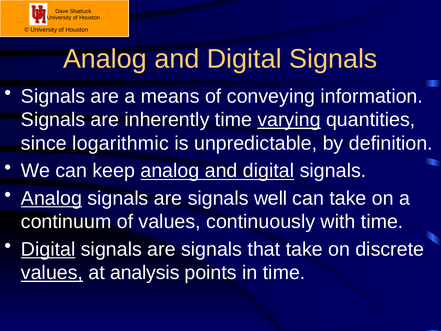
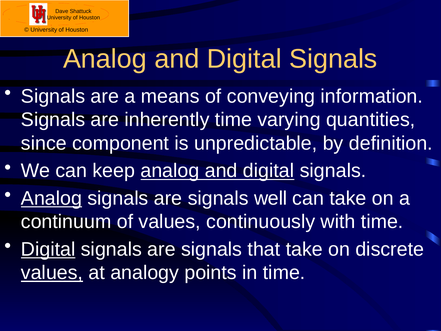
varying underline: present -> none
logarithmic: logarithmic -> component
analysis: analysis -> analogy
